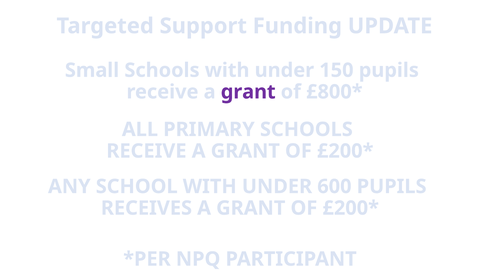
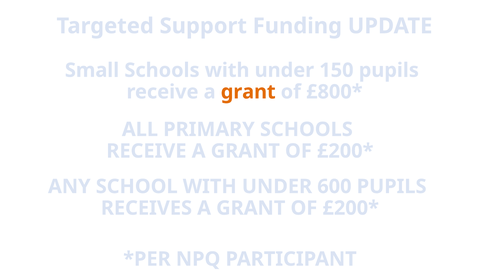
grant at (248, 92) colour: purple -> orange
